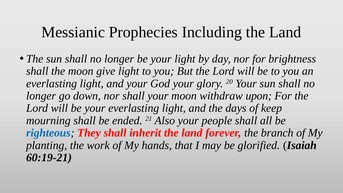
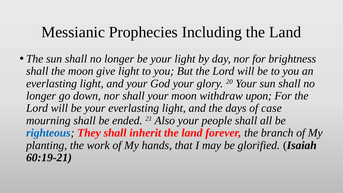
keep: keep -> case
